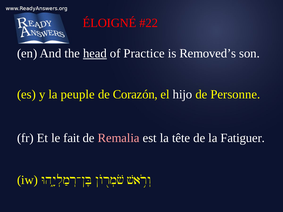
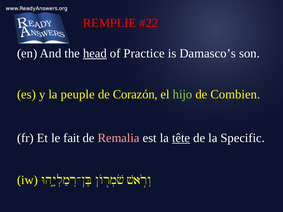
ÉLOIGNÉ: ÉLOIGNÉ -> REMPLIE
Removed’s: Removed’s -> Damasco’s
hijo colour: white -> light green
Personne: Personne -> Combien
tête underline: none -> present
Fatiguer: Fatiguer -> Specific
